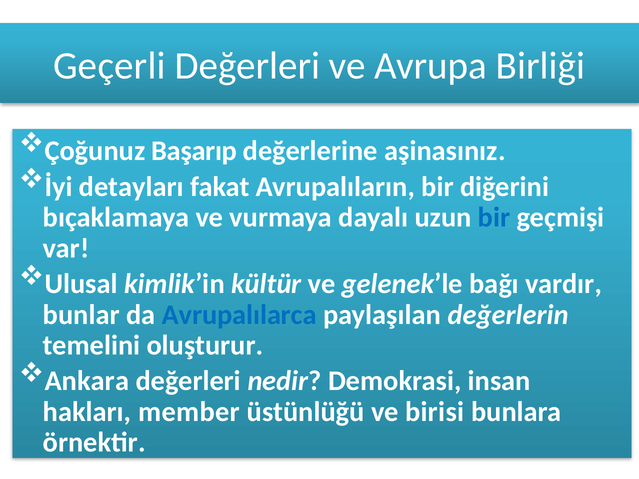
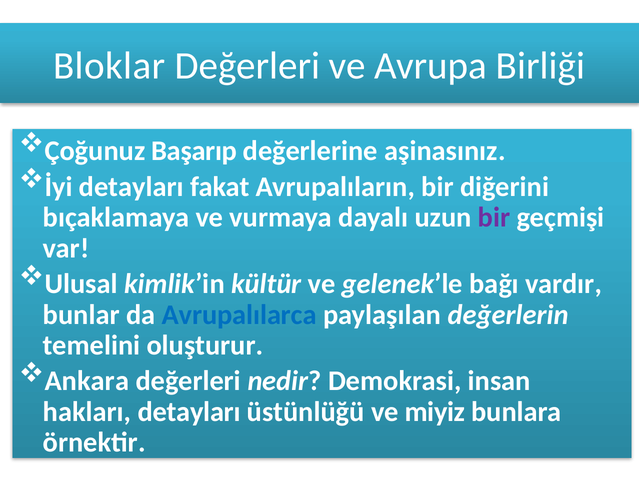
Geçerli: Geçerli -> Bloklar
bir at (494, 218) colour: blue -> purple
hakları member: member -> detayları
birisi: birisi -> miyiz
